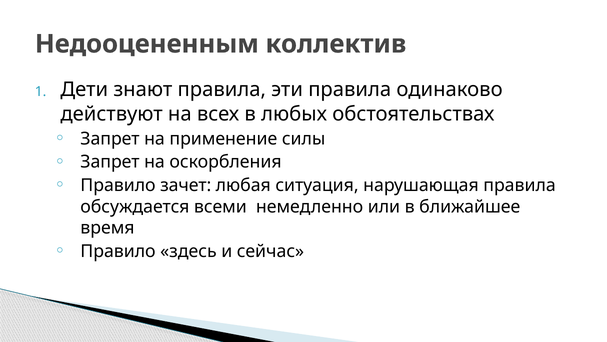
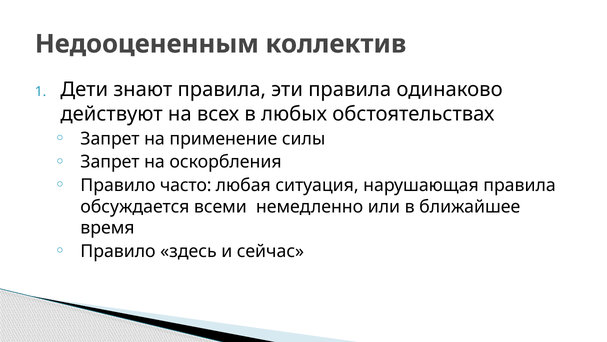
зачет: зачет -> часто
